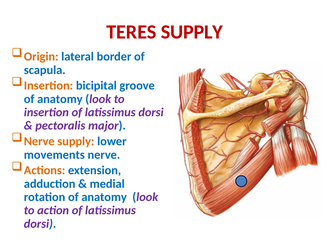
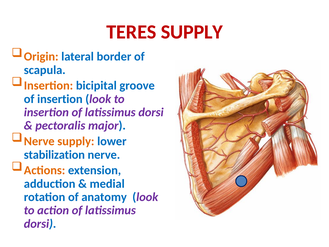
anatomy at (60, 99): anatomy -> insertion
movements: movements -> stabilization
